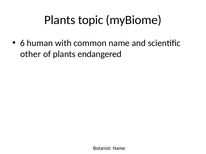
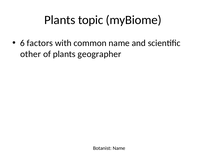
human: human -> factors
endangered: endangered -> geographer
